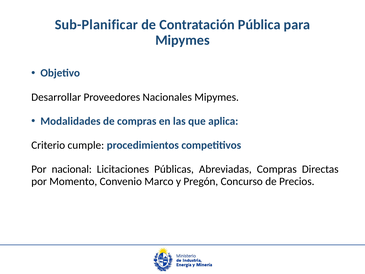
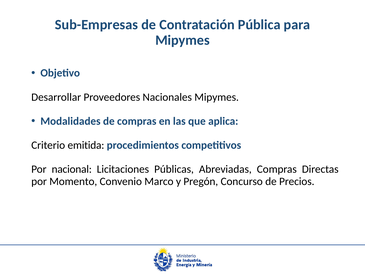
Sub-Planificar: Sub-Planificar -> Sub-Empresas
cumple: cumple -> emitida
